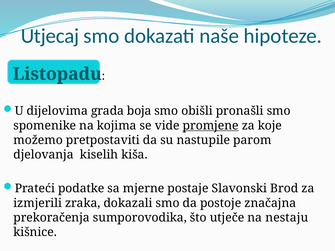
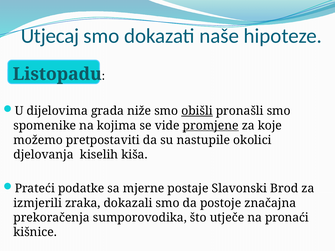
boja: boja -> niže
obišli underline: none -> present
parom: parom -> okolici
nestaju: nestaju -> pronaći
